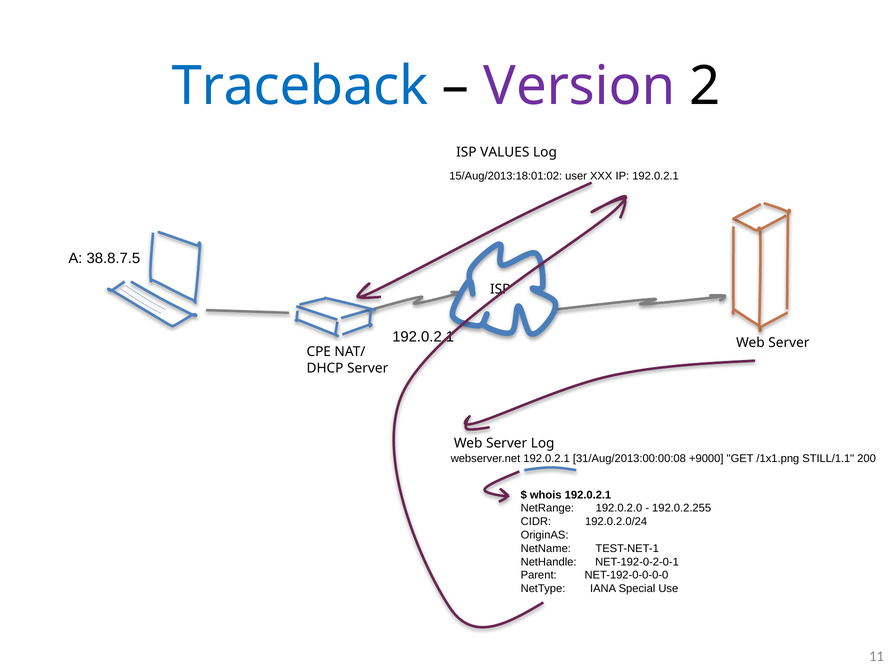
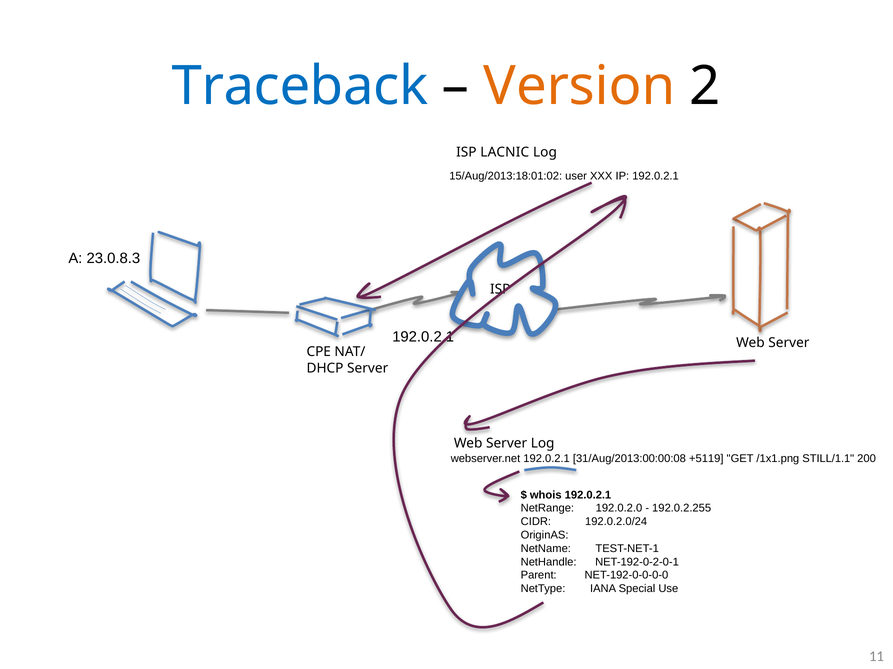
Version colour: purple -> orange
VALUES: VALUES -> LACNIC
38.8.7.5: 38.8.7.5 -> 23.0.8.3
+9000: +9000 -> +5119
